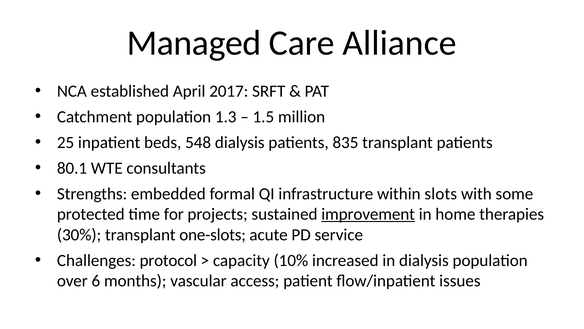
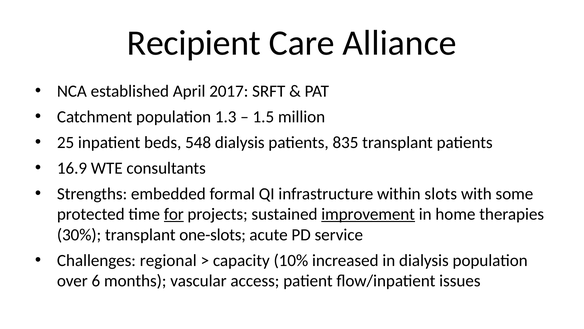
Managed: Managed -> Recipient
80.1: 80.1 -> 16.9
for underline: none -> present
protocol: protocol -> regional
